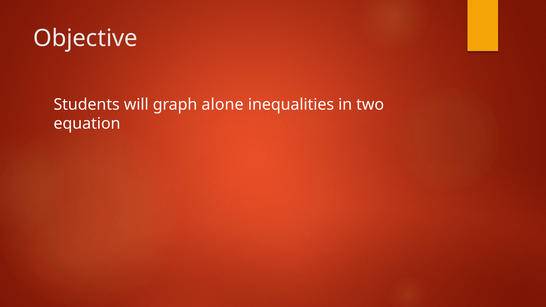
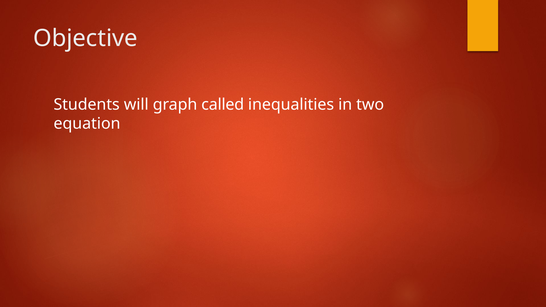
alone: alone -> called
